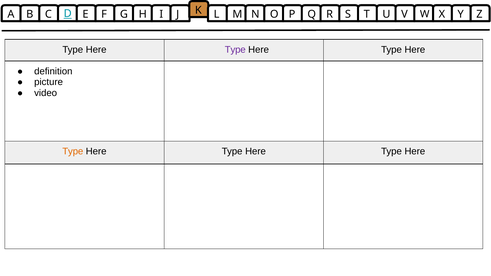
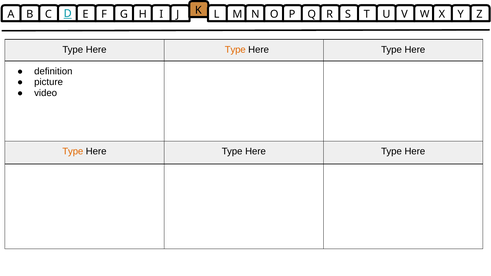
Type at (235, 50) colour: purple -> orange
